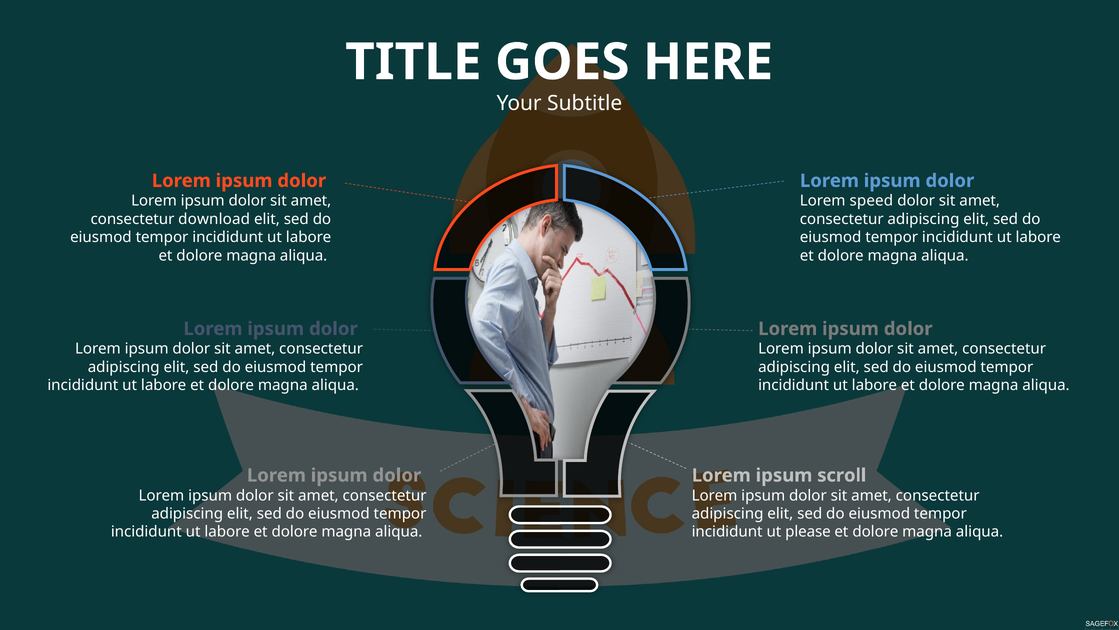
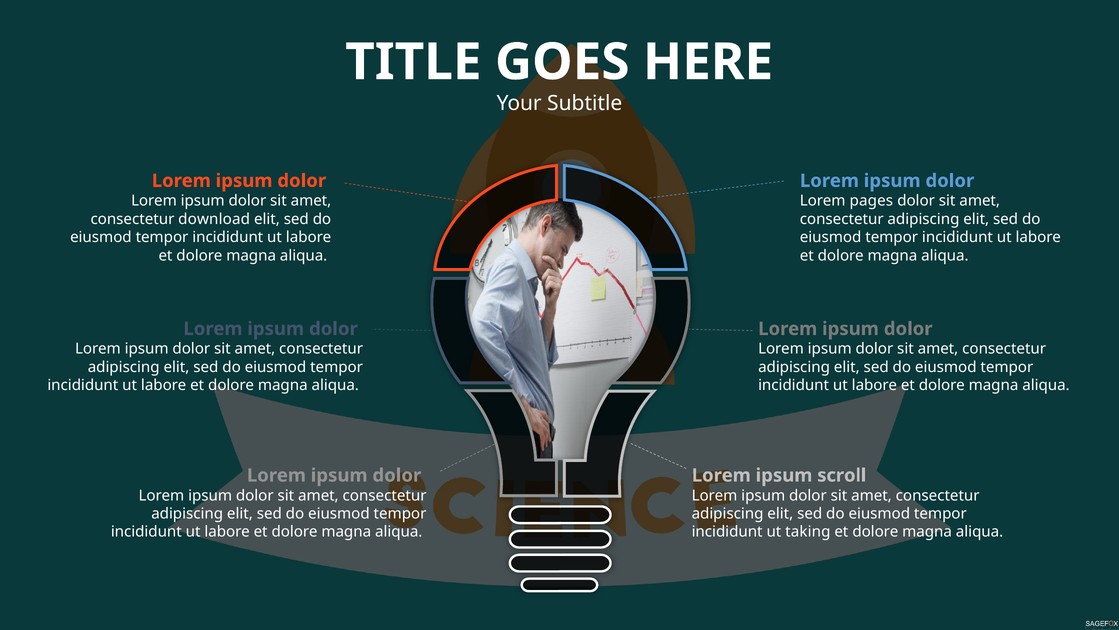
speed: speed -> pages
please: please -> taking
